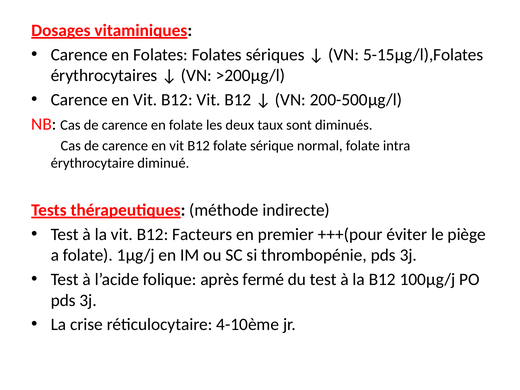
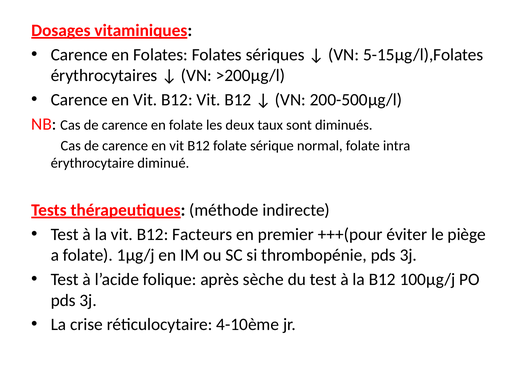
fermé: fermé -> sèche
